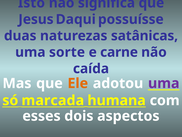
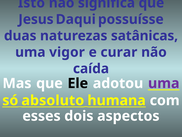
sorte: sorte -> vigor
carne: carne -> curar
Ele colour: orange -> black
marcada: marcada -> absoluto
